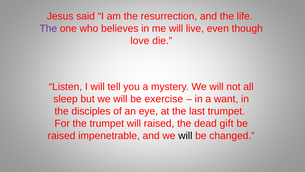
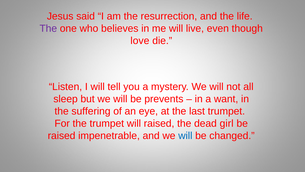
exercise: exercise -> prevents
disciples: disciples -> suffering
gift: gift -> girl
will at (185, 135) colour: black -> blue
